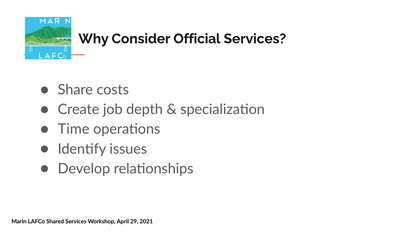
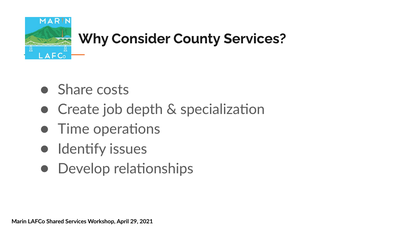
Official: Official -> County
